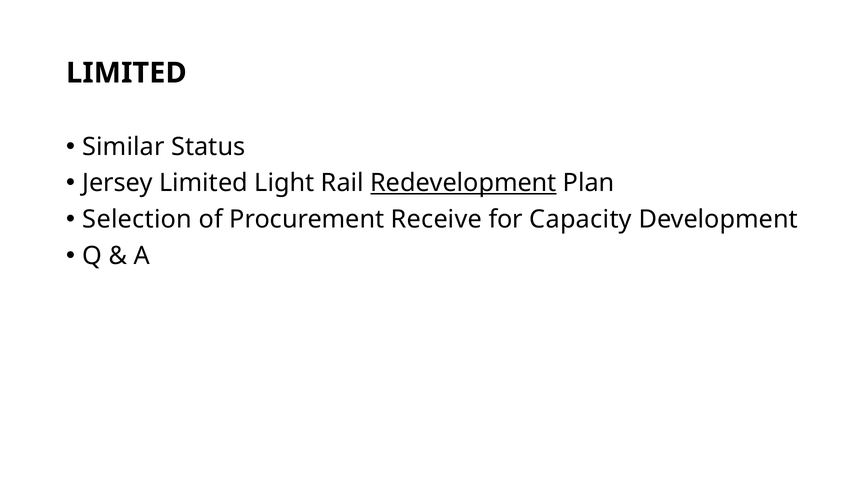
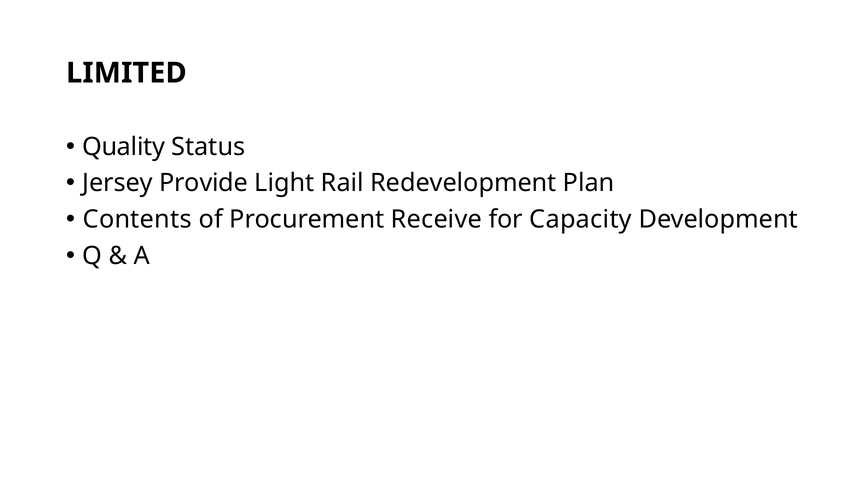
Similar: Similar -> Quality
Jersey Limited: Limited -> Provide
Redevelopment underline: present -> none
Selection: Selection -> Contents
